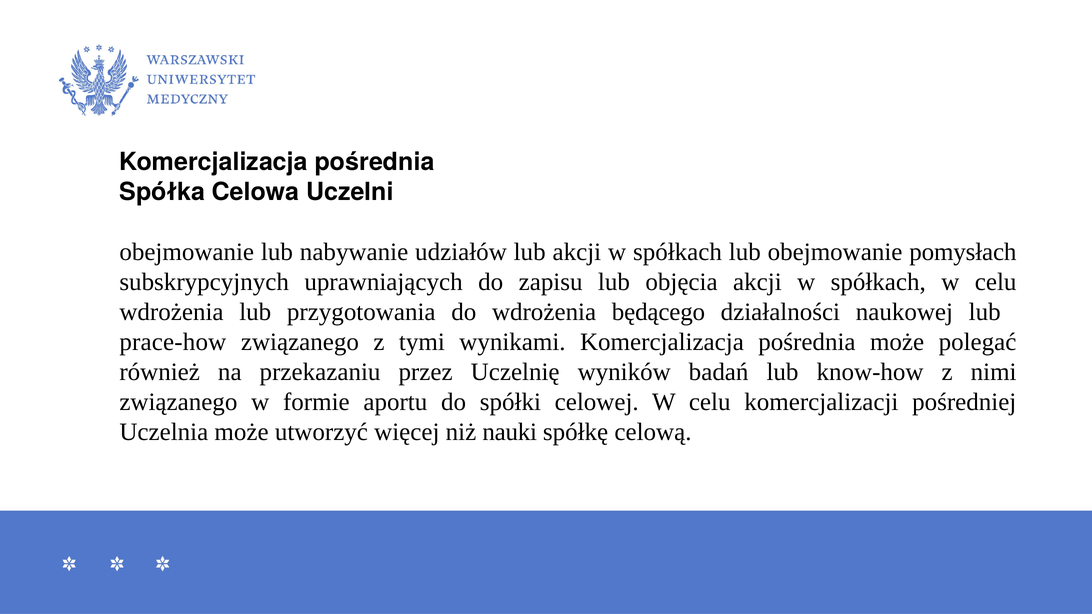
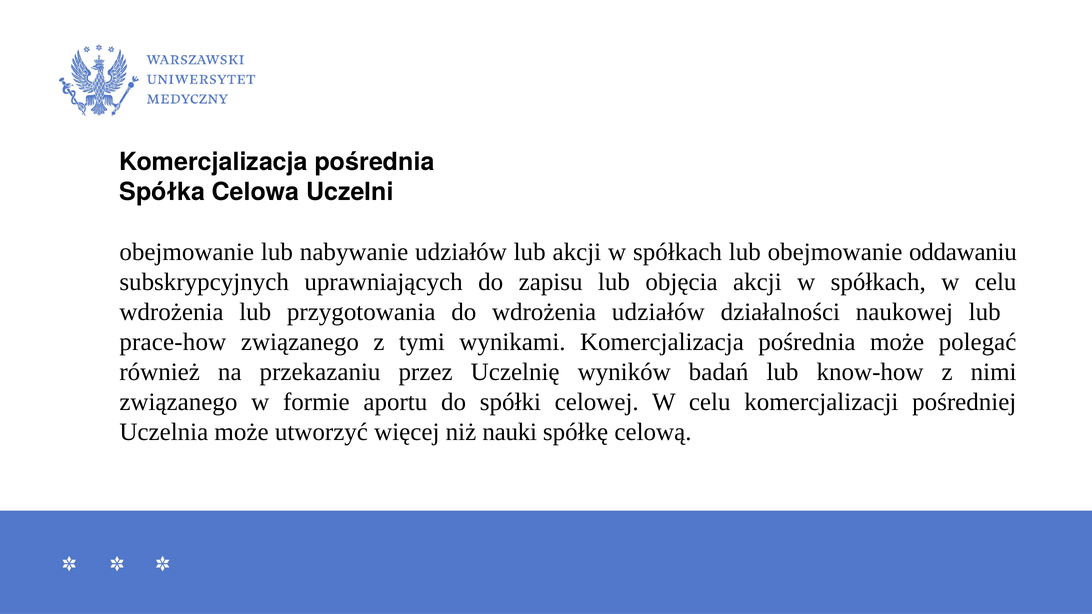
pomysłach: pomysłach -> oddawaniu
wdrożenia będącego: będącego -> udziałów
